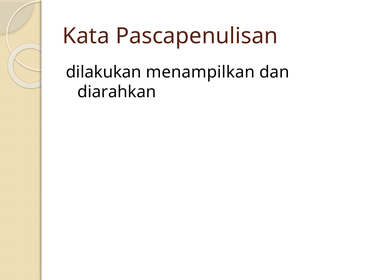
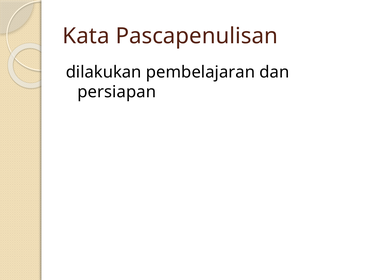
menampilkan: menampilkan -> pembelajaran
diarahkan: diarahkan -> persiapan
